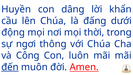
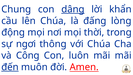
Huyền: Huyền -> Chung
dâng underline: none -> present
dưới: dưới -> lòng
